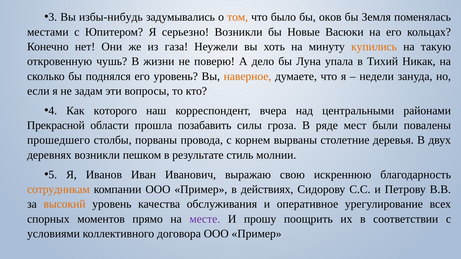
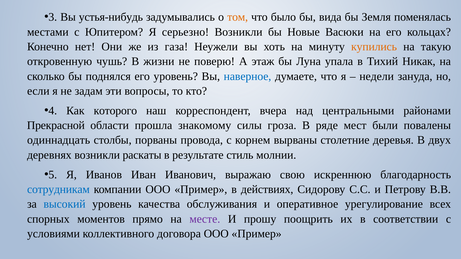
избы-нибудь: избы-нибудь -> устья-нибудь
оков: оков -> вида
дело: дело -> этаж
наверное colour: orange -> blue
позабавить: позабавить -> знакомому
прошедшего: прошедшего -> одиннадцать
пешком: пешком -> раскаты
сотрудникам colour: orange -> blue
высокий colour: orange -> blue
